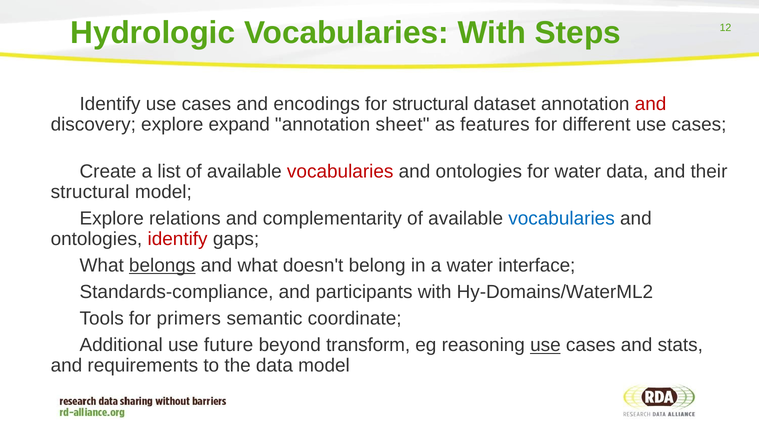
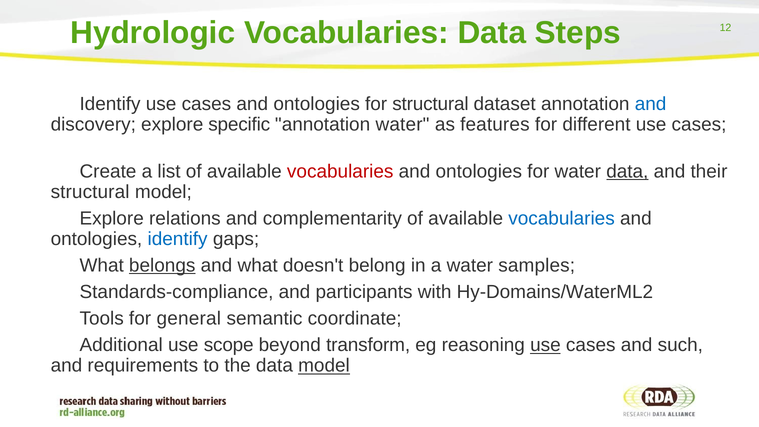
Vocabularies With: With -> Data
cases and encodings: encodings -> ontologies
and at (651, 104) colour: red -> blue
expand: expand -> specific
annotation sheet: sheet -> water
data at (627, 171) underline: none -> present
identify colour: red -> blue
interface: interface -> samples
primers: primers -> general
future: future -> scope
stats: stats -> such
model at (324, 366) underline: none -> present
